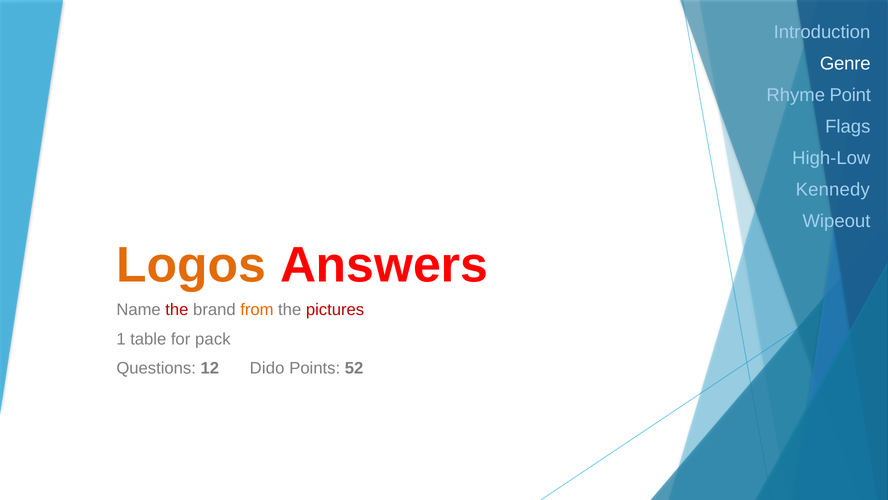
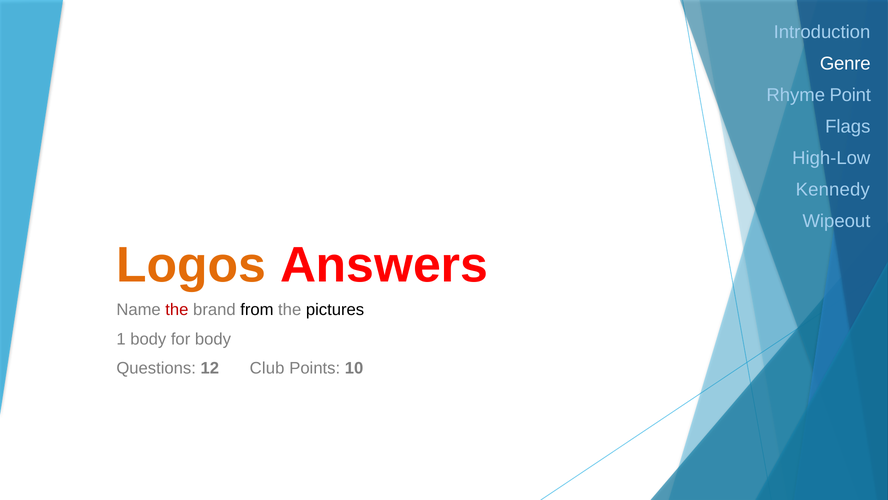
from colour: orange -> black
pictures colour: red -> black
1 table: table -> body
for pack: pack -> body
Dido: Dido -> Club
52: 52 -> 10
